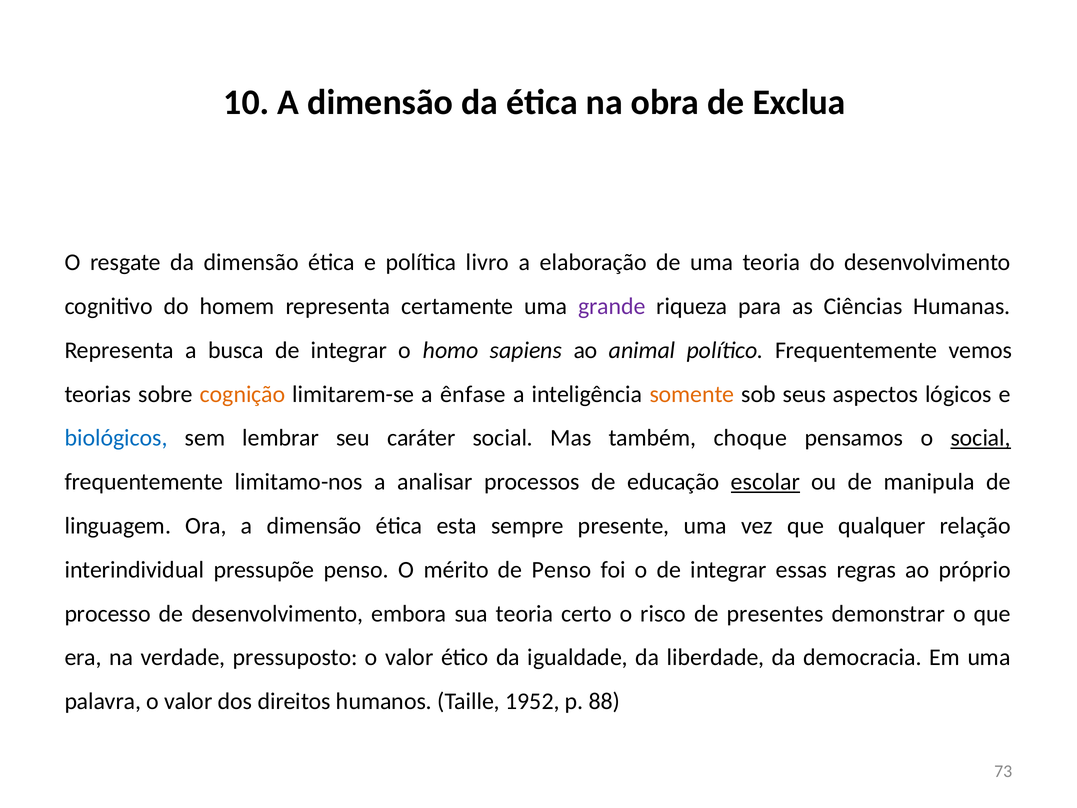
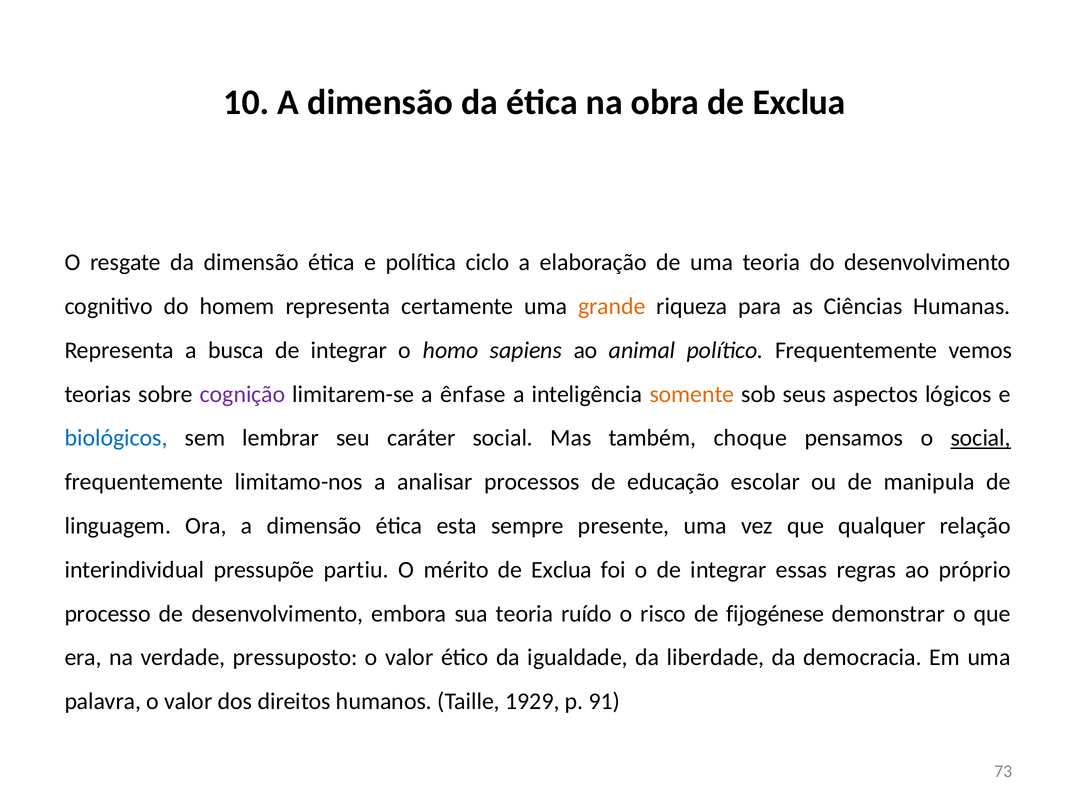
livro: livro -> ciclo
grande colour: purple -> orange
cognição colour: orange -> purple
escolar underline: present -> none
pressupõe penso: penso -> partiu
mérito de Penso: Penso -> Exclua
certo: certo -> ruído
presentes: presentes -> fijogénese
1952: 1952 -> 1929
88: 88 -> 91
